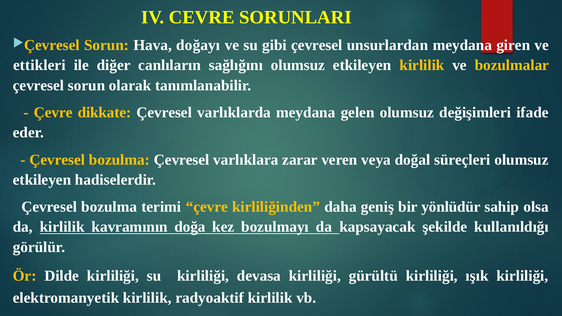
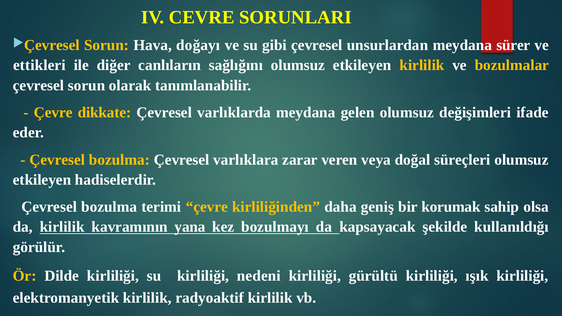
giren: giren -> sürer
yönlüdür: yönlüdür -> korumak
doğa: doğa -> yana
devasa: devasa -> nedeni
